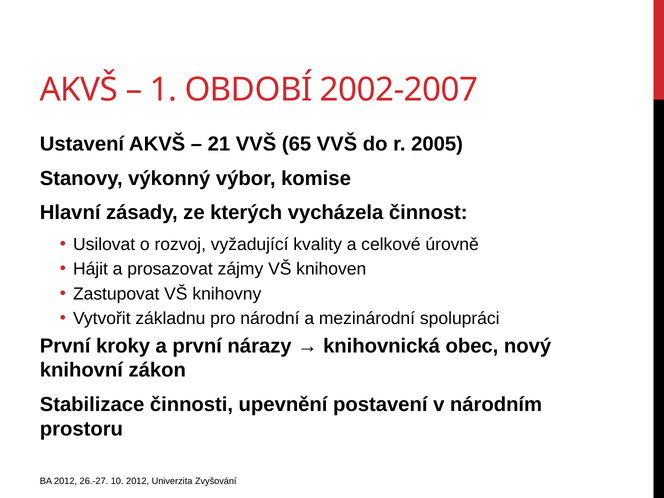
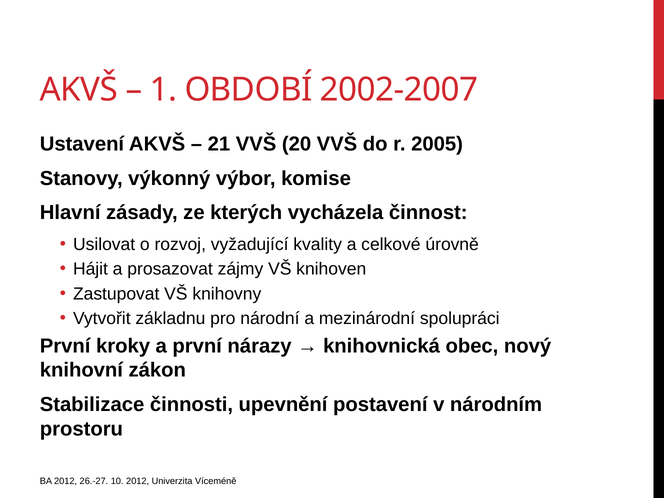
65: 65 -> 20
Zvyšování: Zvyšování -> Víceméně
